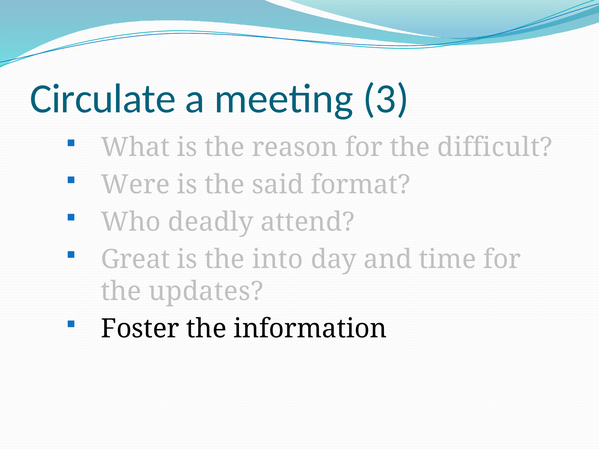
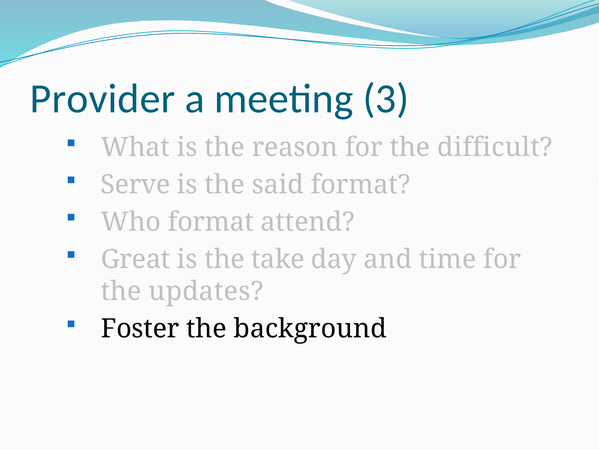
Circulate: Circulate -> Provider
Were: Were -> Serve
Who deadly: deadly -> format
into: into -> take
information: information -> background
